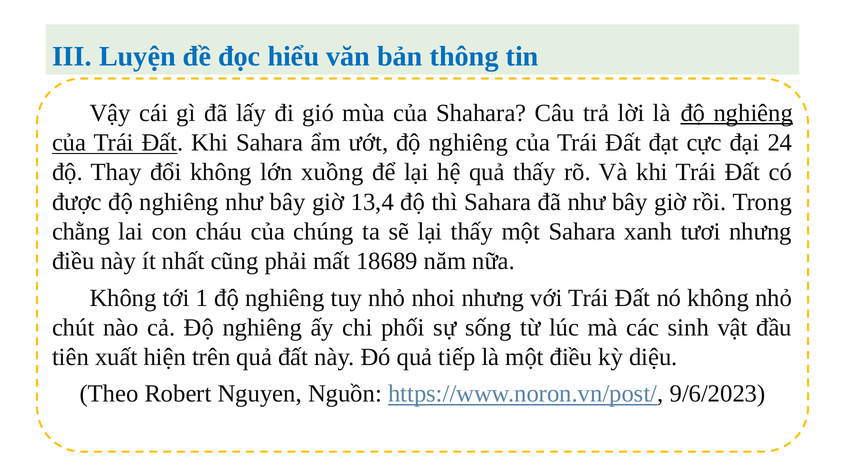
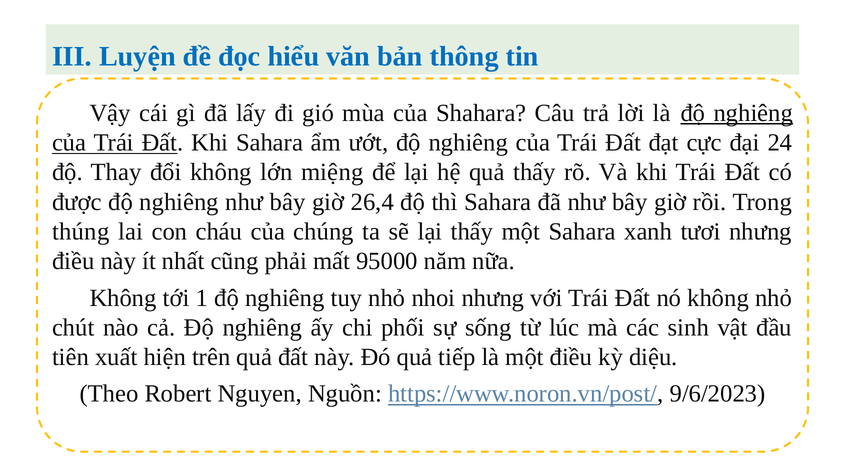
xuồng: xuồng -> miệng
13,4: 13,4 -> 26,4
chằng: chằng -> thúng
18689: 18689 -> 95000
